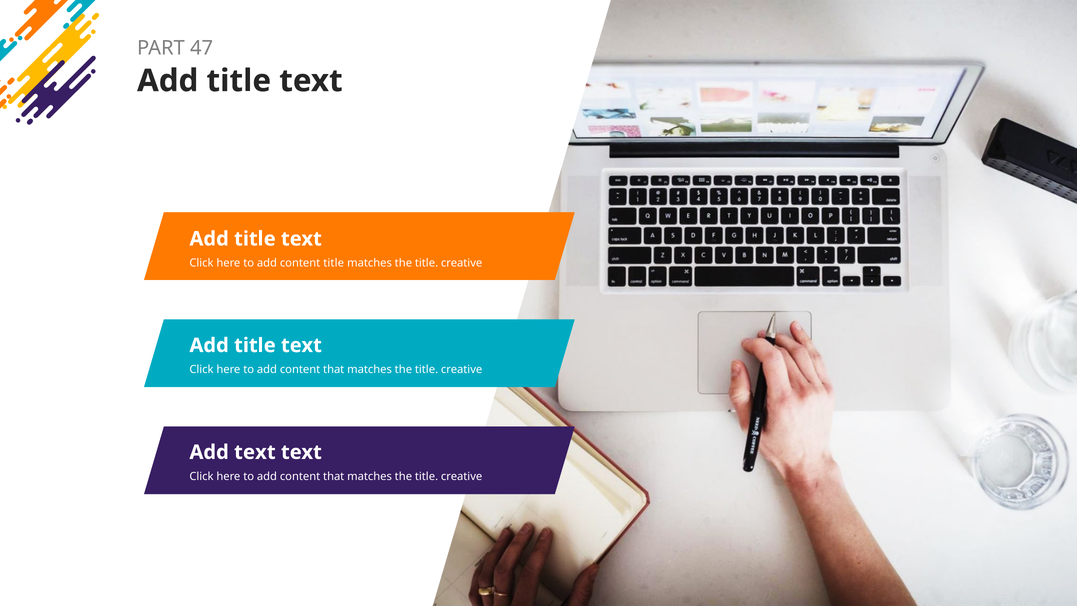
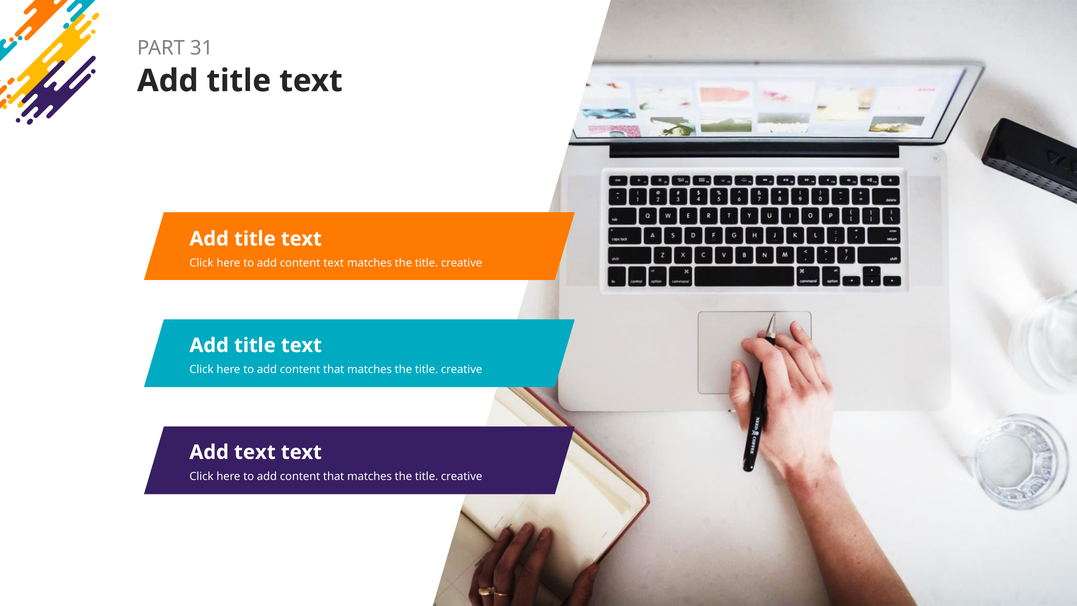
47: 47 -> 31
content title: title -> text
